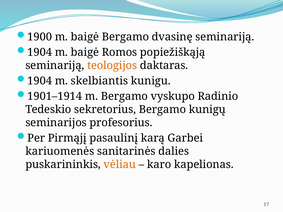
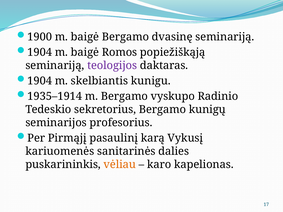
teologijos colour: orange -> purple
1901–1914: 1901–1914 -> 1935–1914
Garbei: Garbei -> Vykusį
